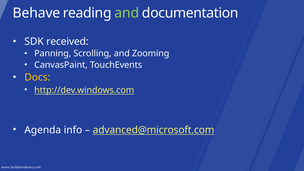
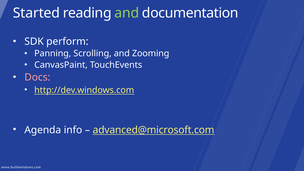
Behave: Behave -> Started
received: received -> perform
Docs colour: yellow -> pink
